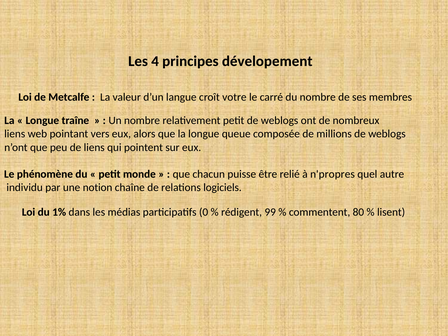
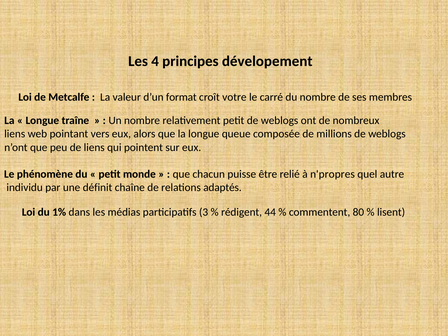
langue: langue -> format
notion: notion -> définit
logiciels: logiciels -> adaptés
0: 0 -> 3
99: 99 -> 44
